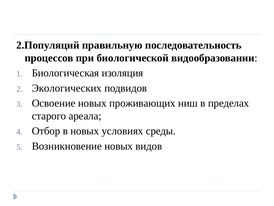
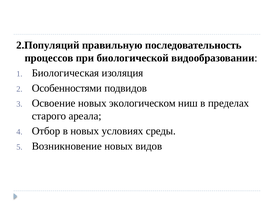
Экологических: Экологических -> Особенностями
проживающих: проживающих -> экологическом
